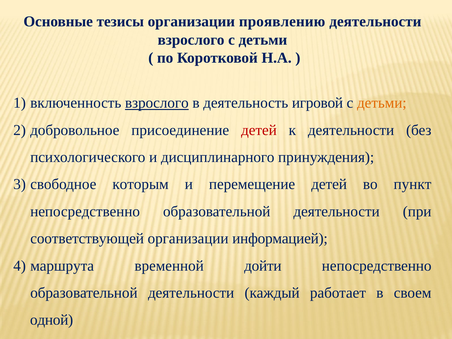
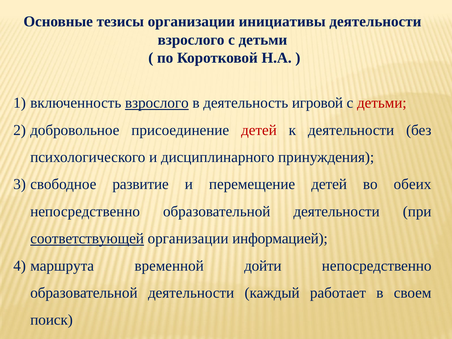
проявлению: проявлению -> инициативы
детьми at (382, 103) colour: orange -> red
которым: которым -> развитие
пункт: пункт -> обеих
соответствующей underline: none -> present
одной: одной -> поиск
